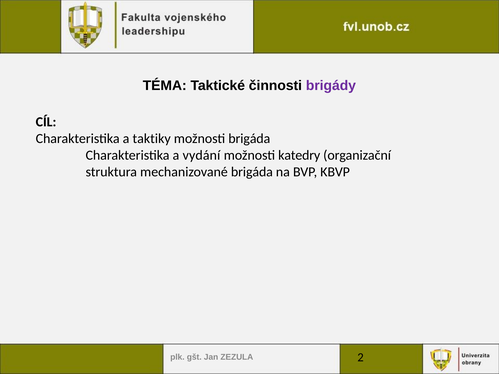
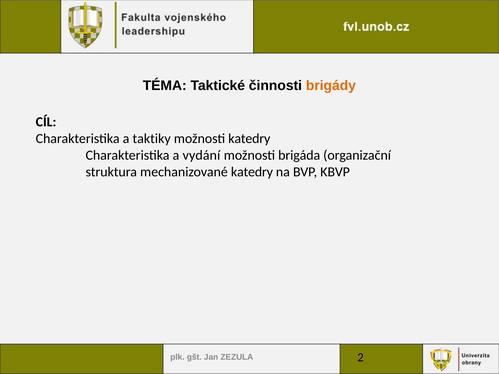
brigády colour: purple -> orange
možnosti brigáda: brigáda -> katedry
katedry: katedry -> brigáda
mechanizované brigáda: brigáda -> katedry
